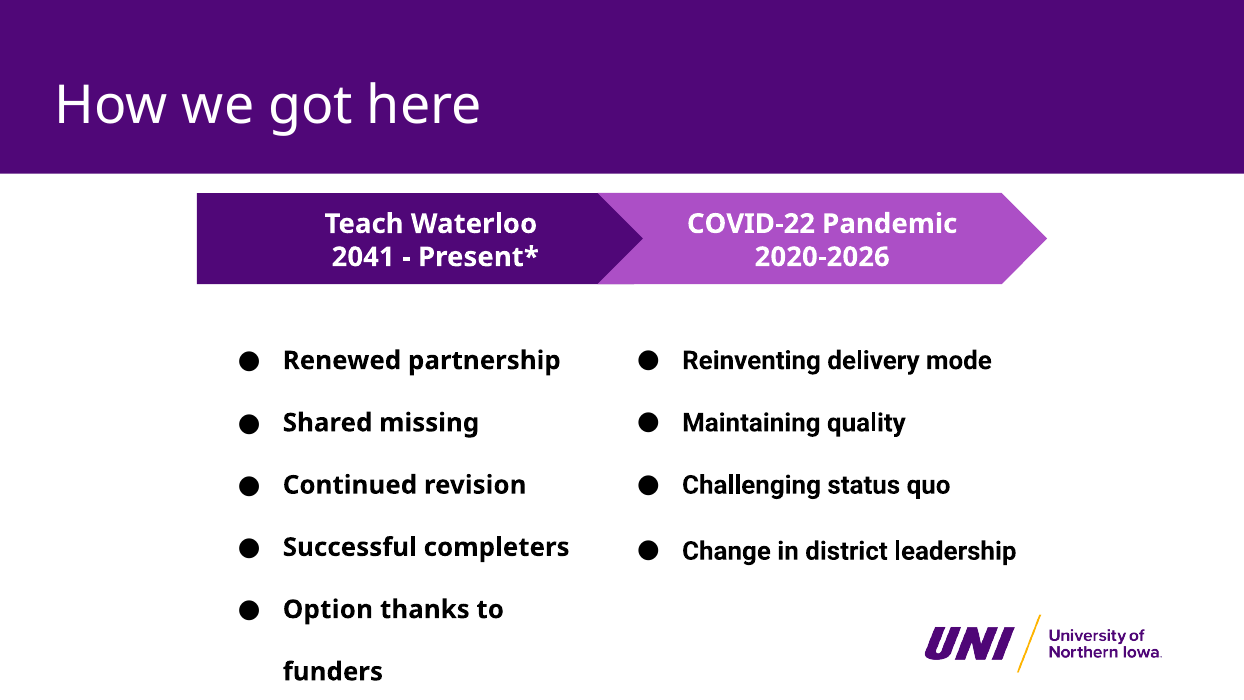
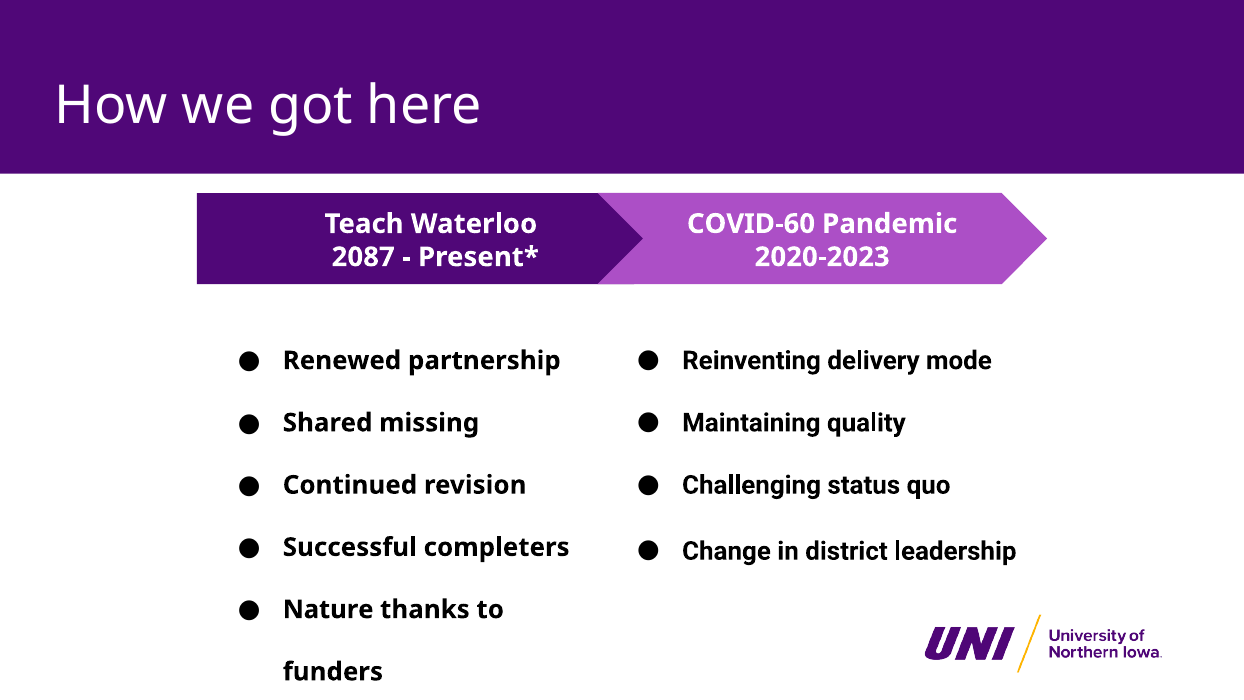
COVID-22: COVID-22 -> COVID-60
2041: 2041 -> 2087
2020-2026: 2020-2026 -> 2020-2023
Option: Option -> Nature
